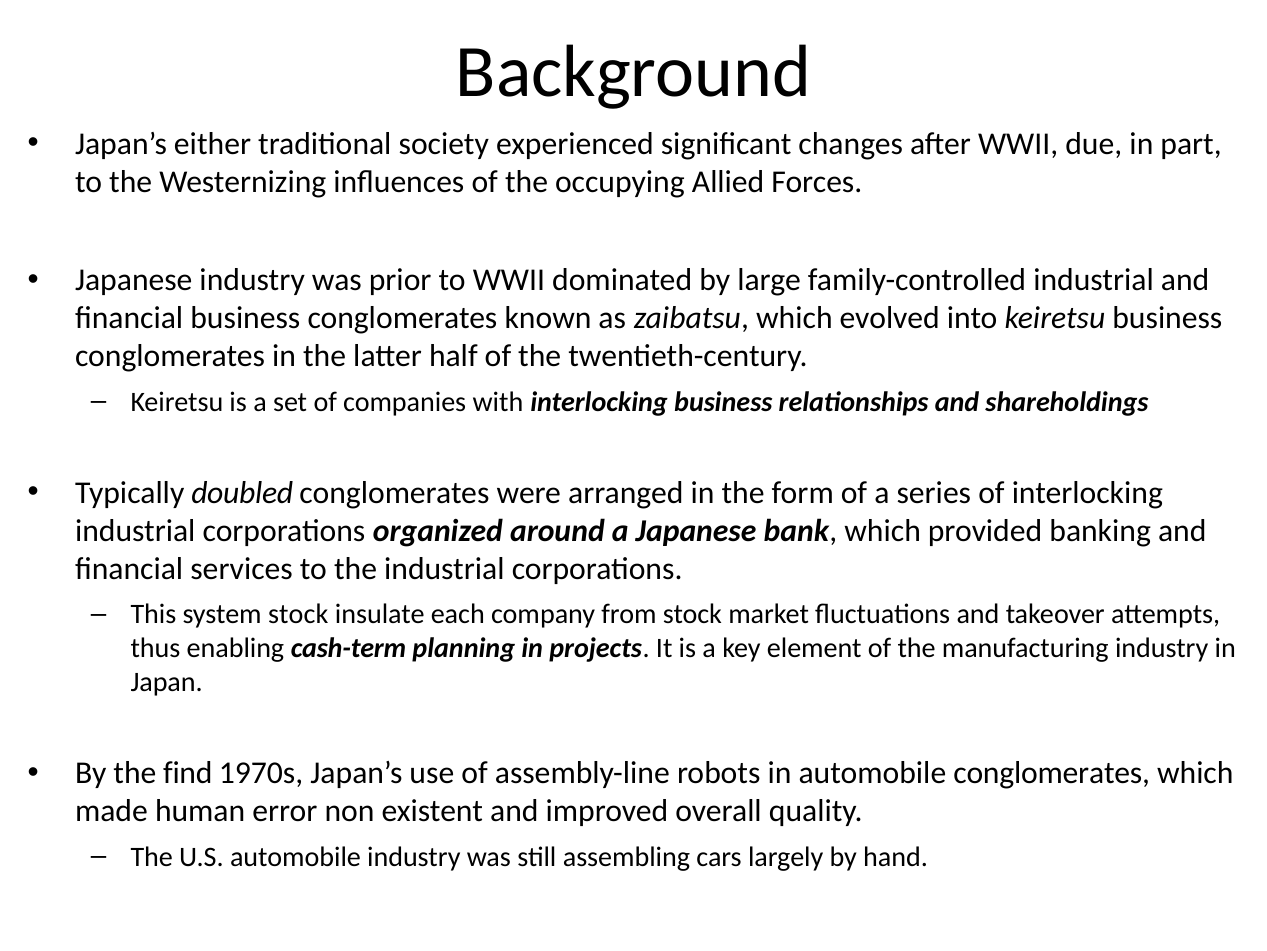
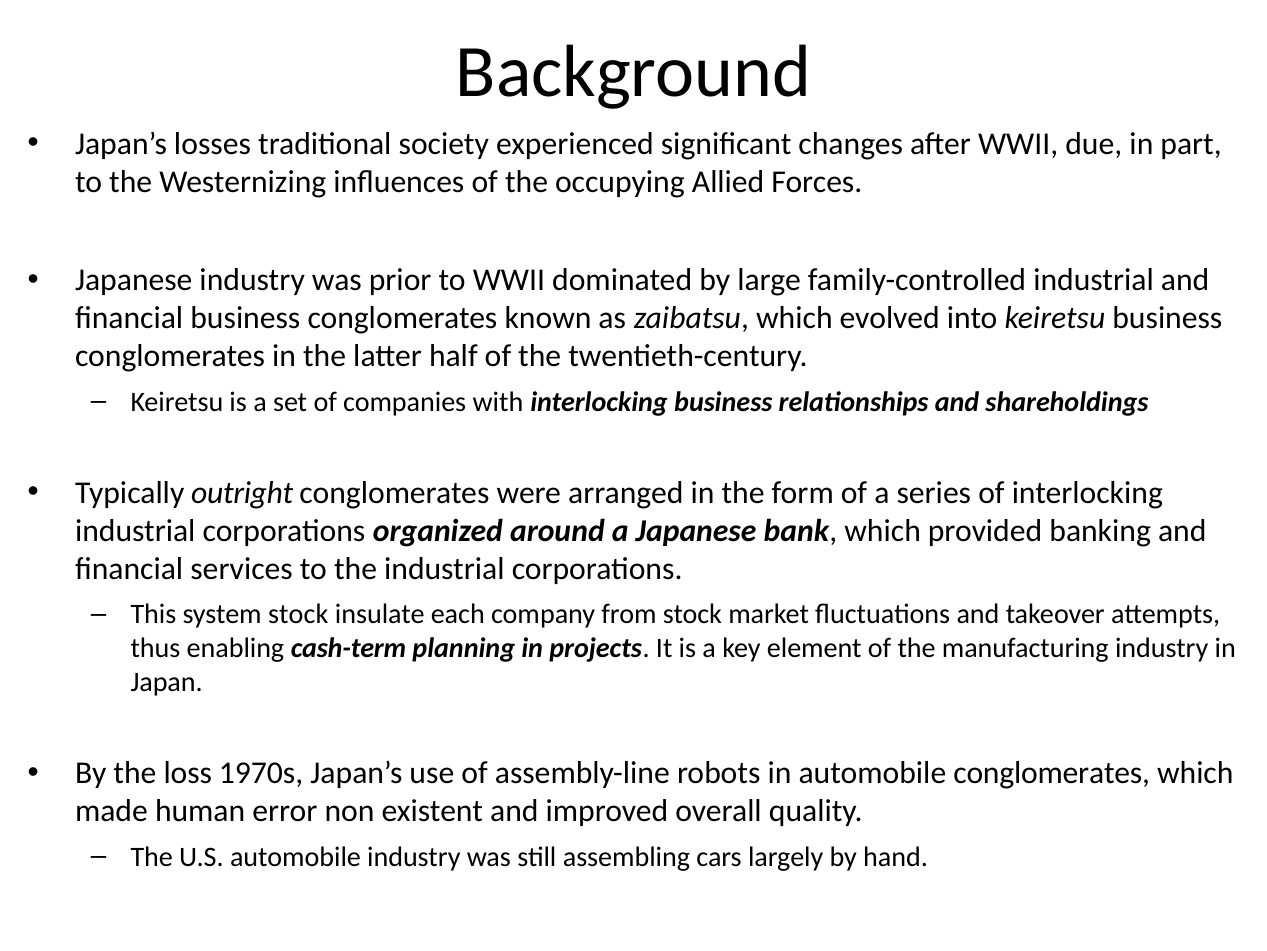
either: either -> losses
doubled: doubled -> outright
find: find -> loss
